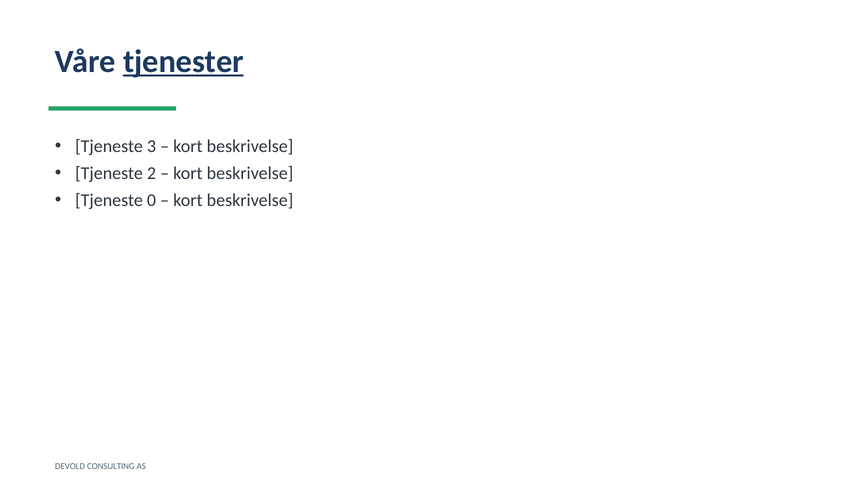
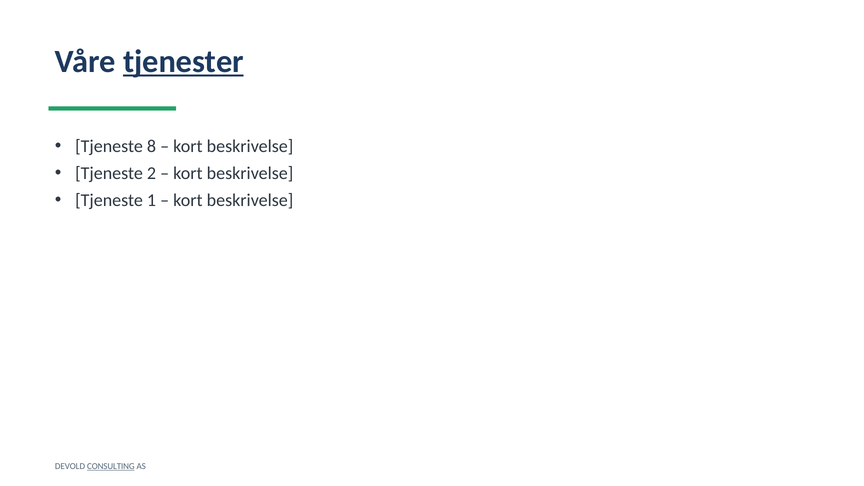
3: 3 -> 8
0: 0 -> 1
CONSULTING underline: none -> present
